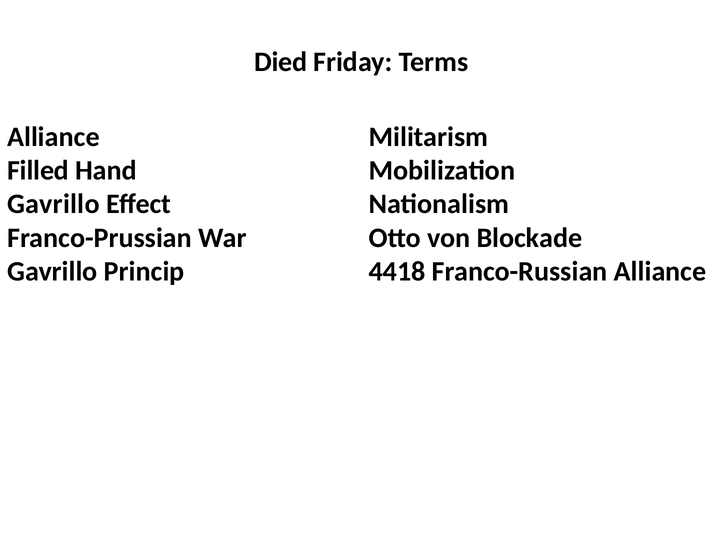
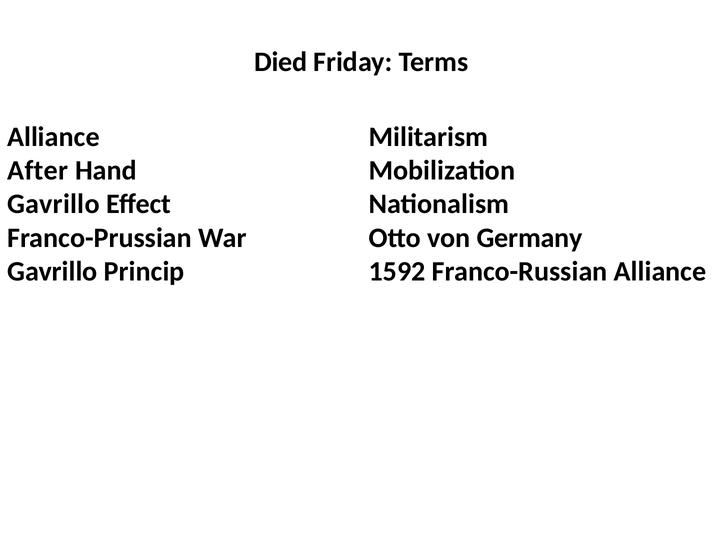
Filled: Filled -> After
Blockade: Blockade -> Germany
4418: 4418 -> 1592
